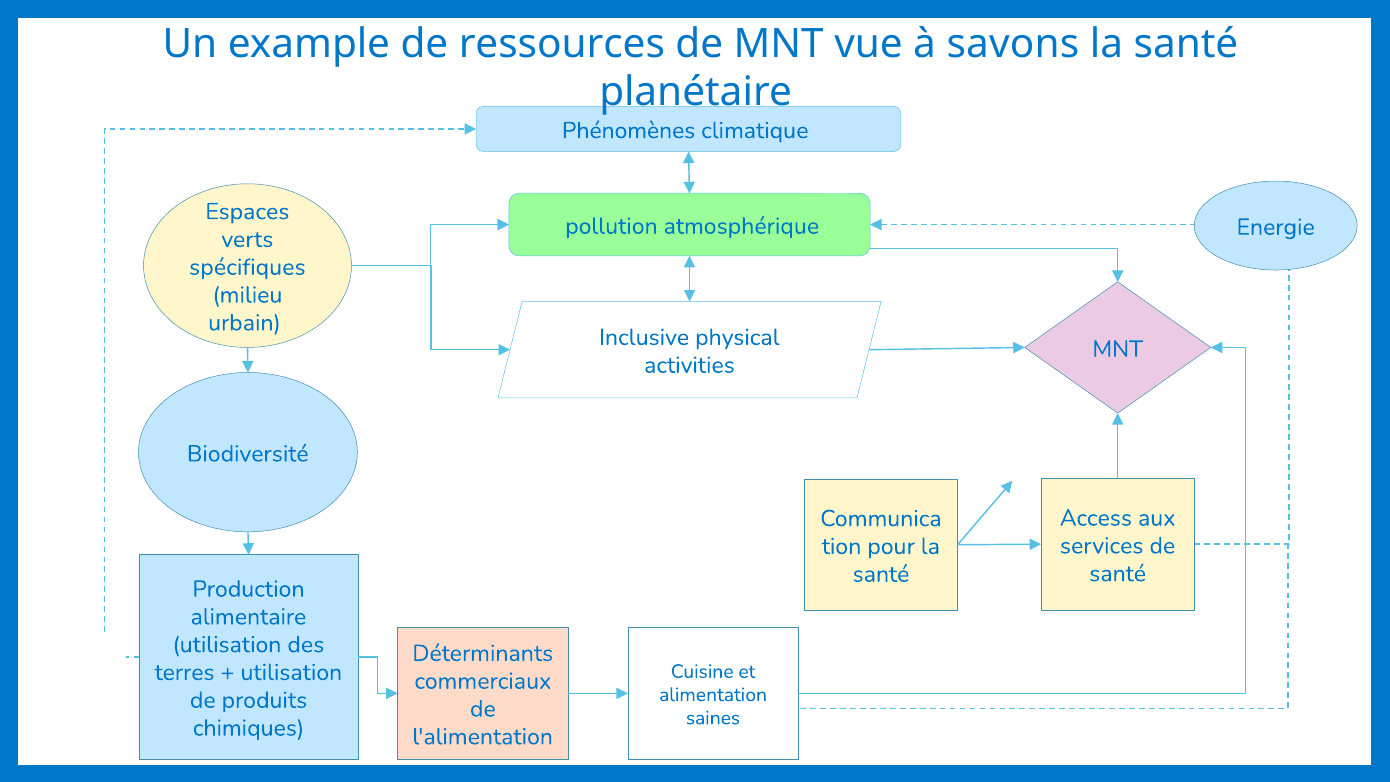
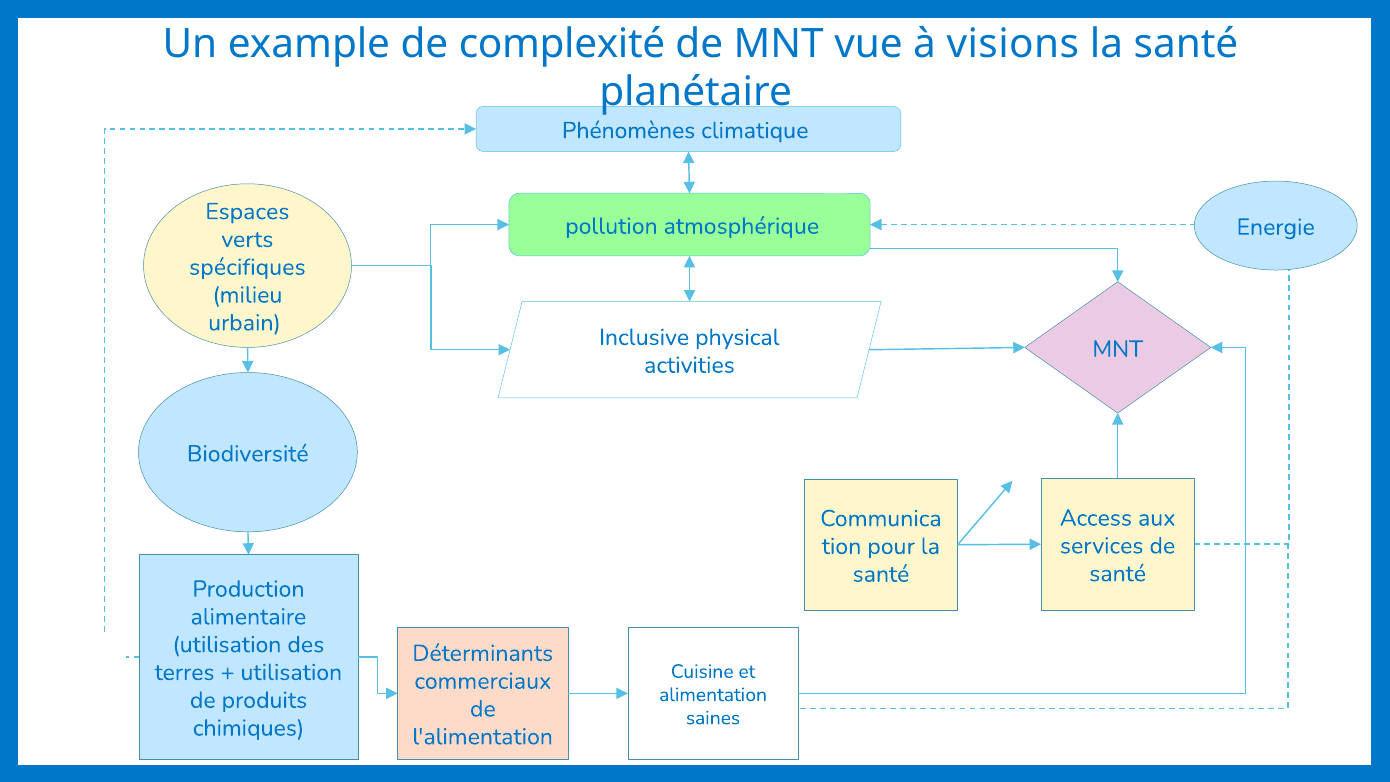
ressources: ressources -> complexité
savons: savons -> visions
